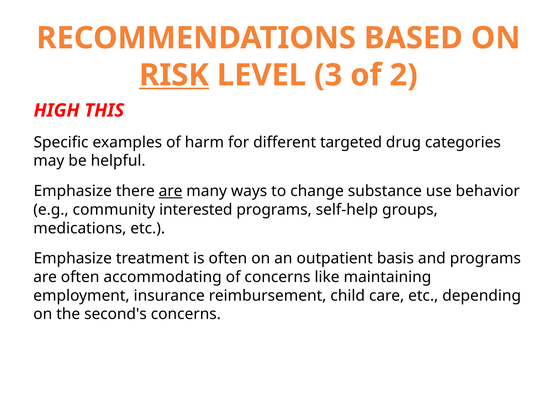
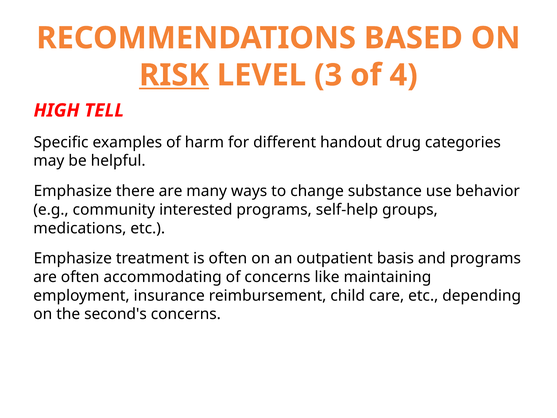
2: 2 -> 4
THIS: THIS -> TELL
targeted: targeted -> handout
are at (171, 191) underline: present -> none
